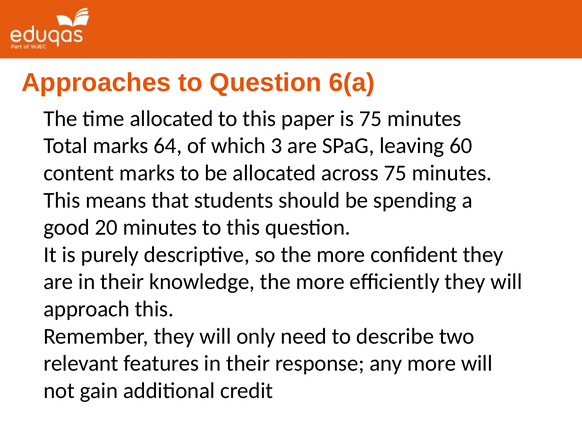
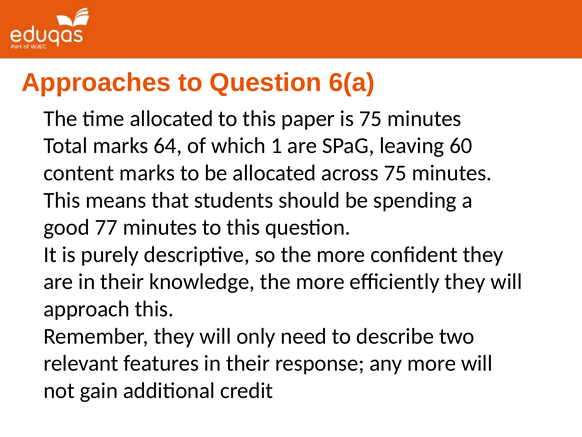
3: 3 -> 1
20: 20 -> 77
